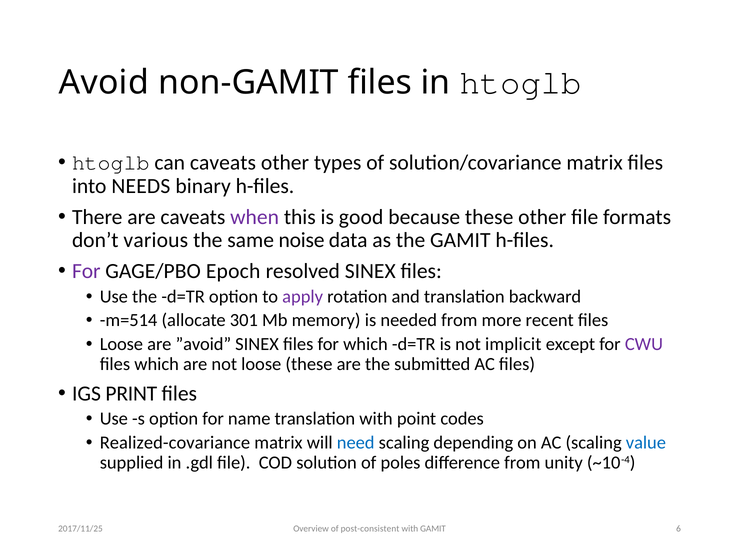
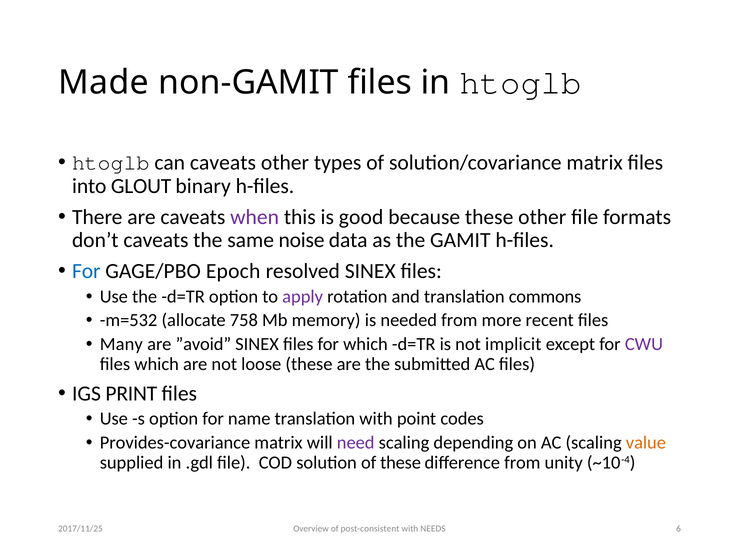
Avoid: Avoid -> Made
NEEDS: NEEDS -> GLOUT
don’t various: various -> caveats
For at (86, 271) colour: purple -> blue
backward: backward -> commons
m=514: m=514 -> m=532
301: 301 -> 758
Loose at (121, 344): Loose -> Many
Realized-covariance: Realized-covariance -> Provides-covariance
need colour: blue -> purple
value colour: blue -> orange
of poles: poles -> these
with GAMIT: GAMIT -> NEEDS
